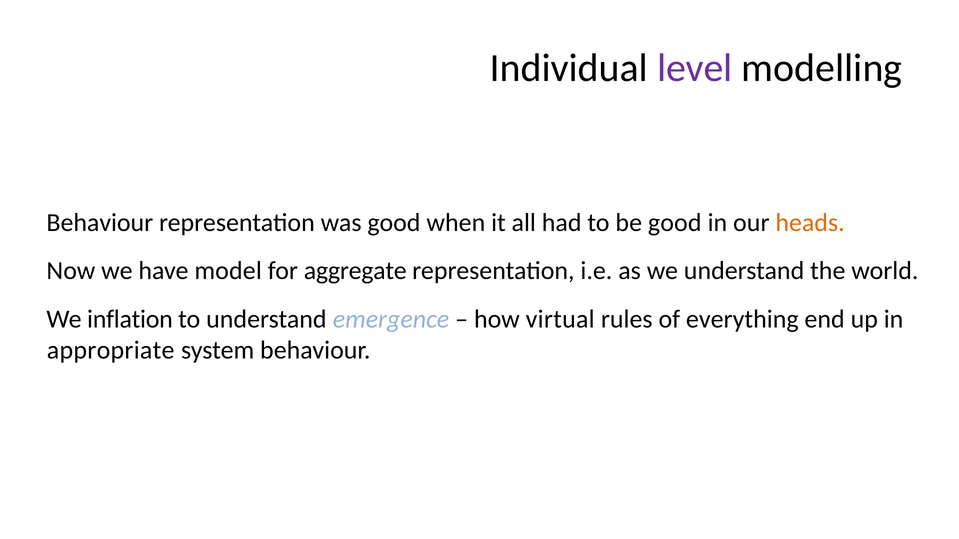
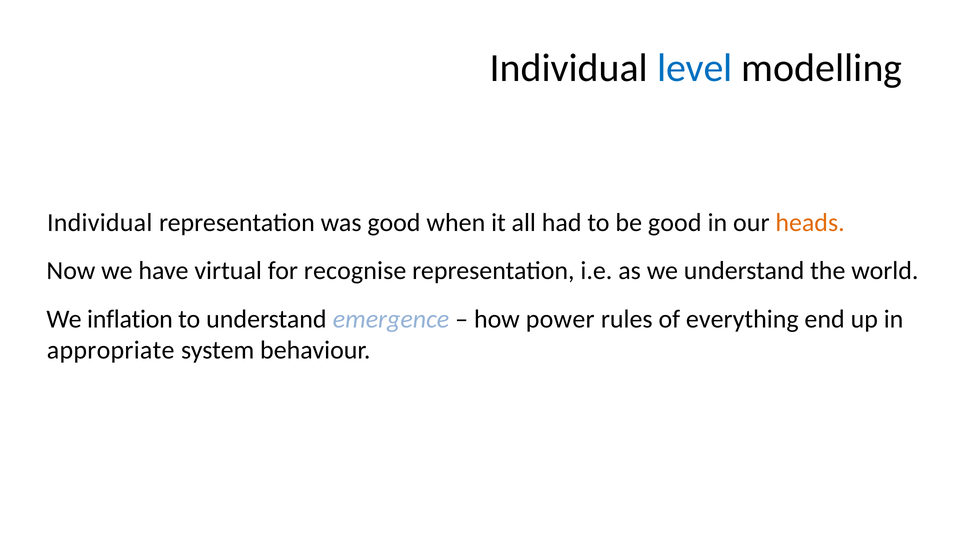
level colour: purple -> blue
Behaviour at (100, 223): Behaviour -> Individual
model: model -> virtual
aggregate: aggregate -> recognise
virtual: virtual -> power
